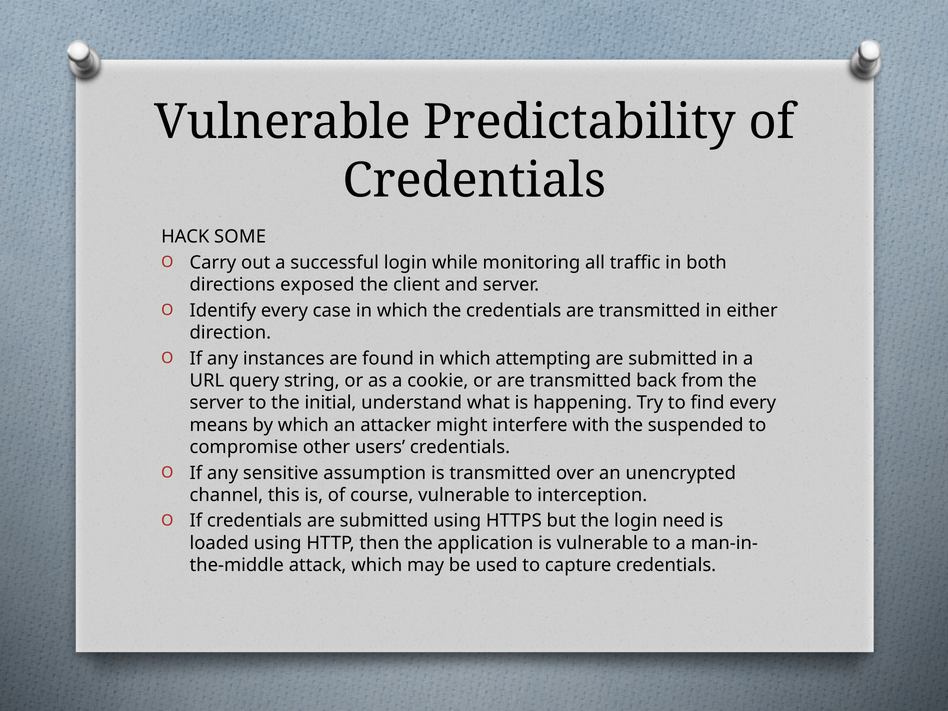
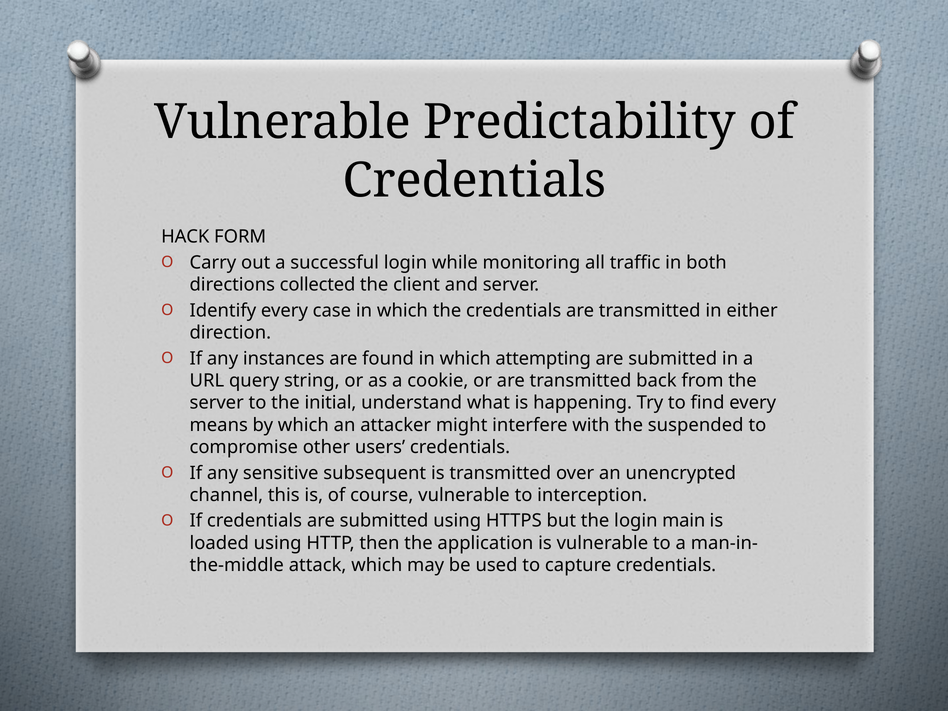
SOME: SOME -> FORM
exposed: exposed -> collected
assumption: assumption -> subsequent
need: need -> main
